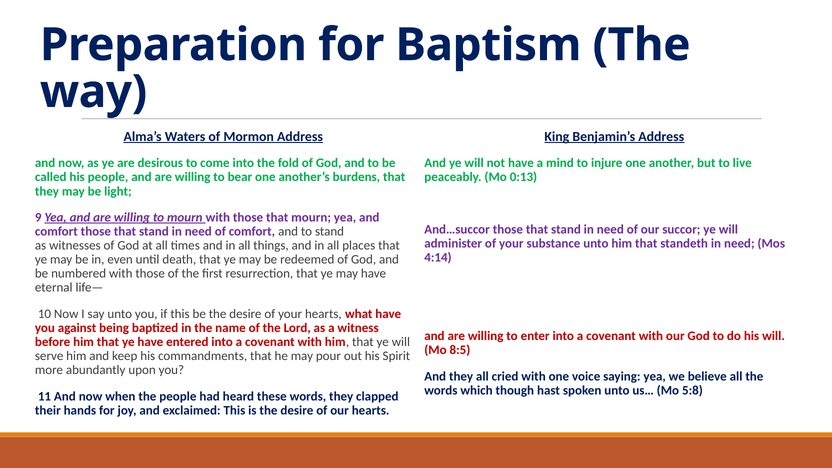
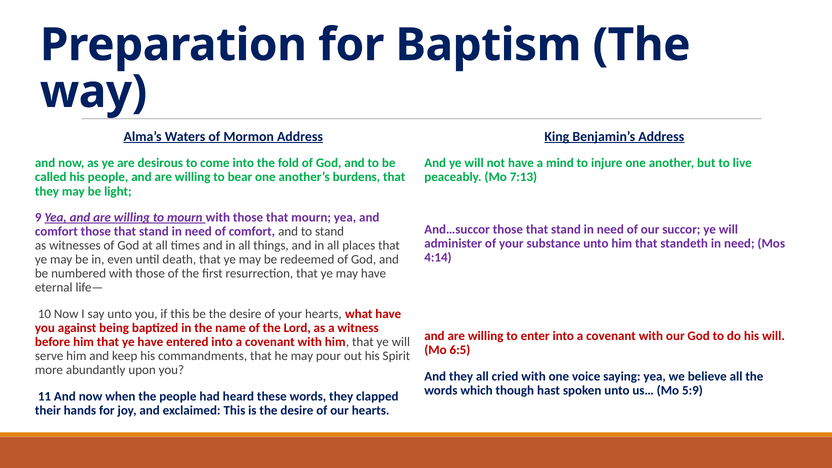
0:13: 0:13 -> 7:13
8:5: 8:5 -> 6:5
5:8: 5:8 -> 5:9
